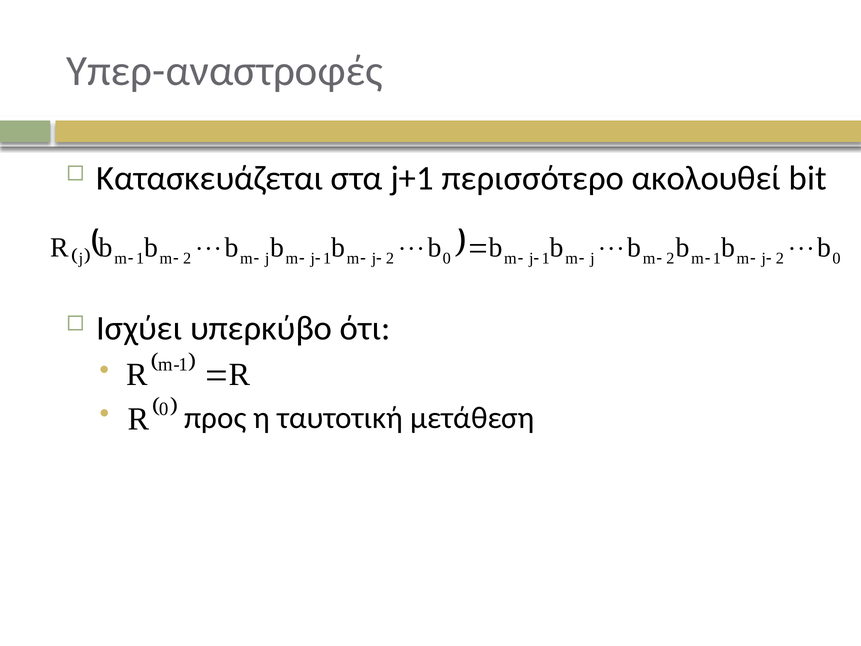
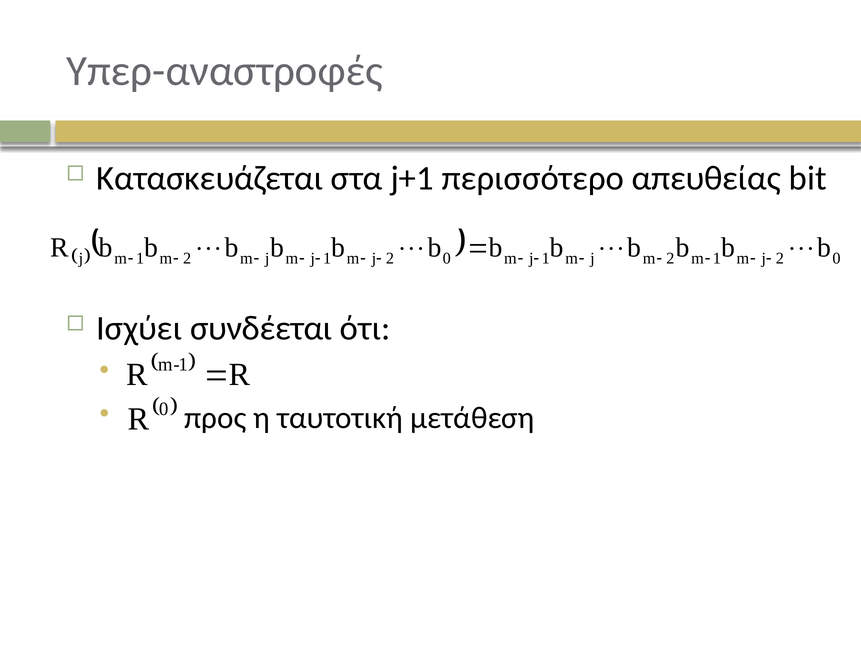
ακολουθεί: ακολουθεί -> απευθείας
υπερκύβο: υπερκύβο -> συνδέεται
